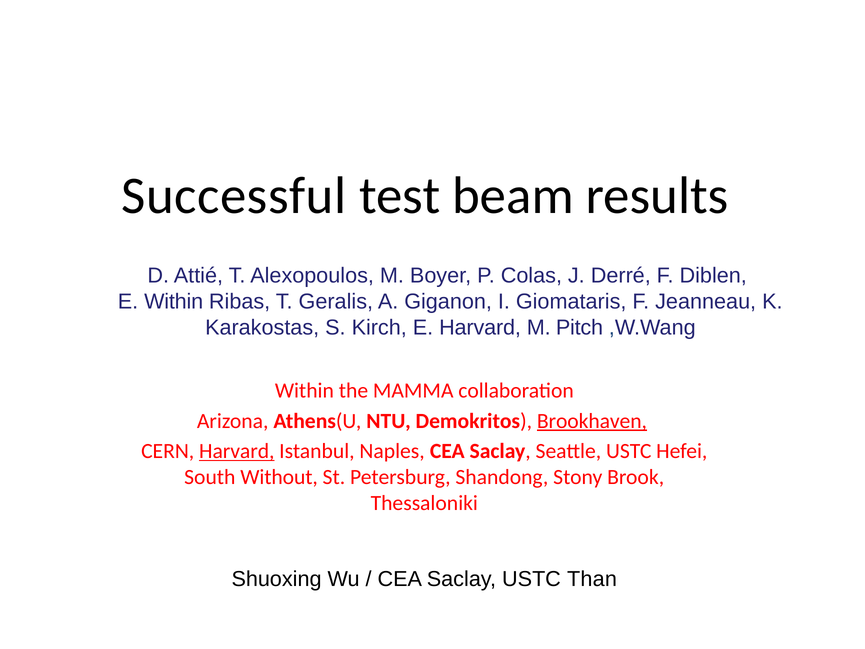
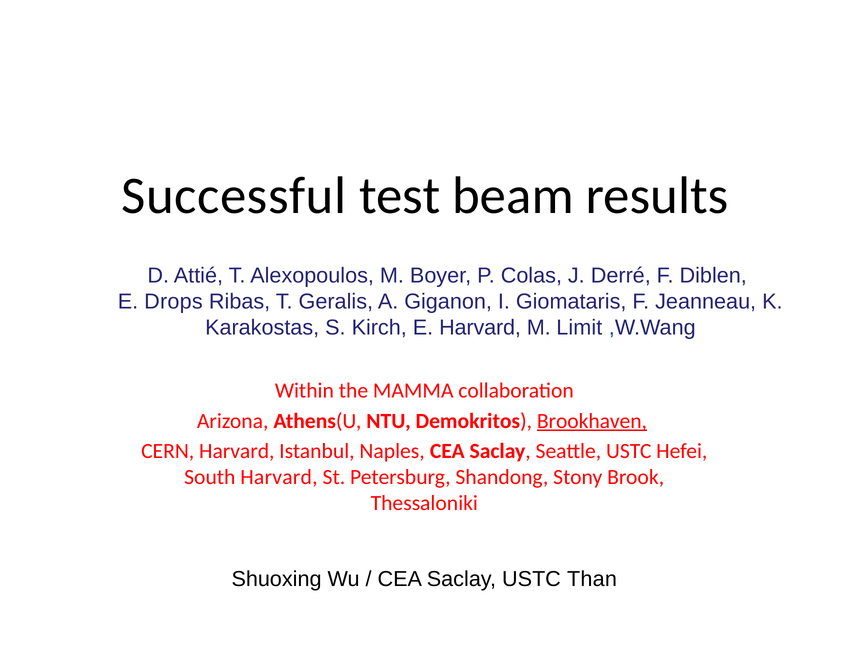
E Within: Within -> Drops
Pitch: Pitch -> Limit
Harvard at (237, 451) underline: present -> none
South Without: Without -> Harvard
